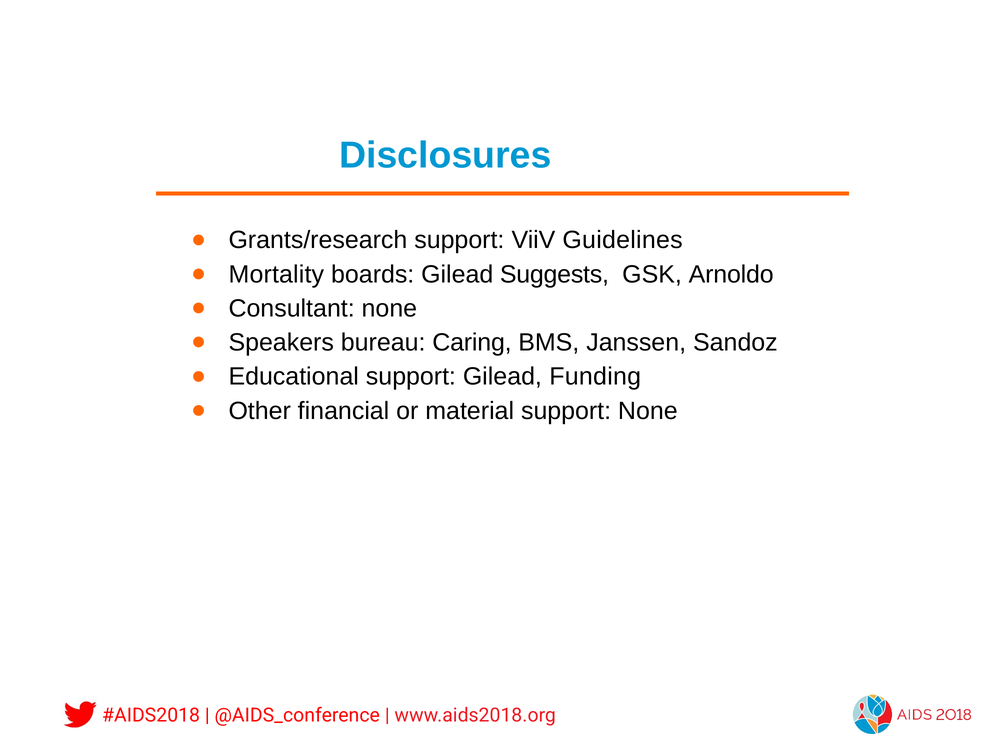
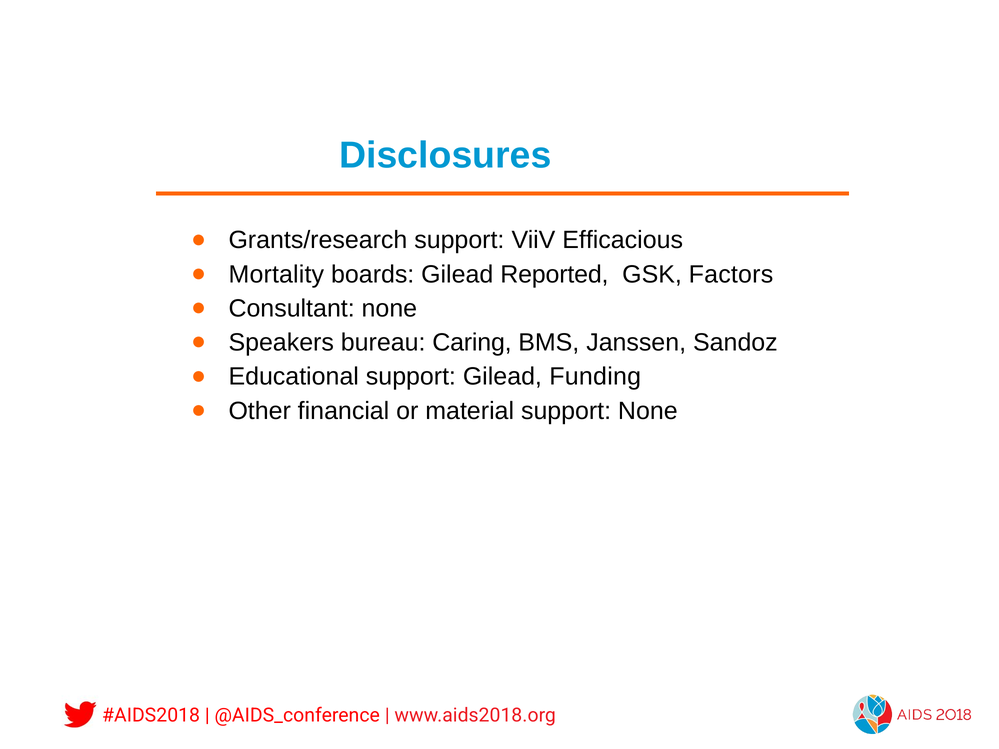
Guidelines: Guidelines -> Efficacious
Suggests: Suggests -> Reported
Arnoldo: Arnoldo -> Factors
